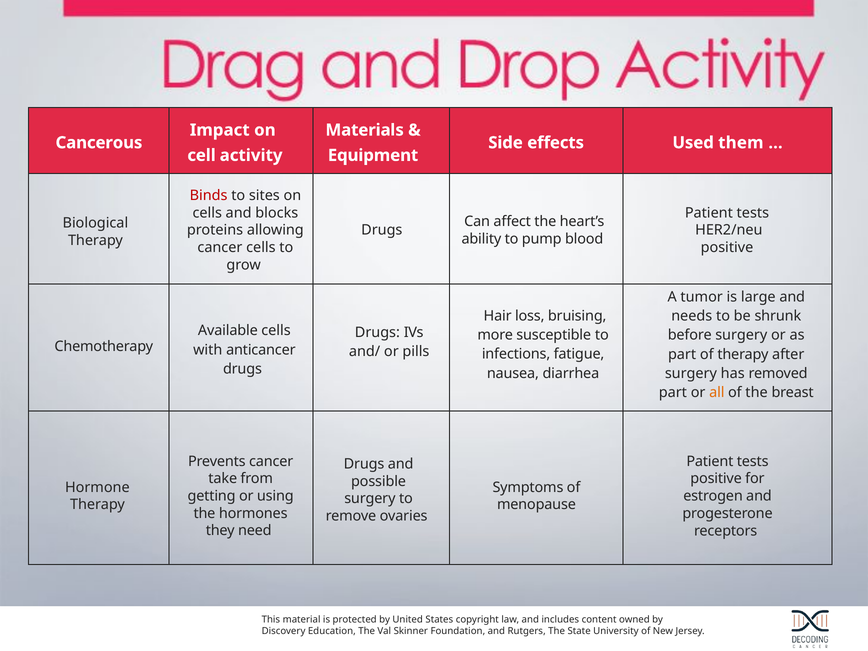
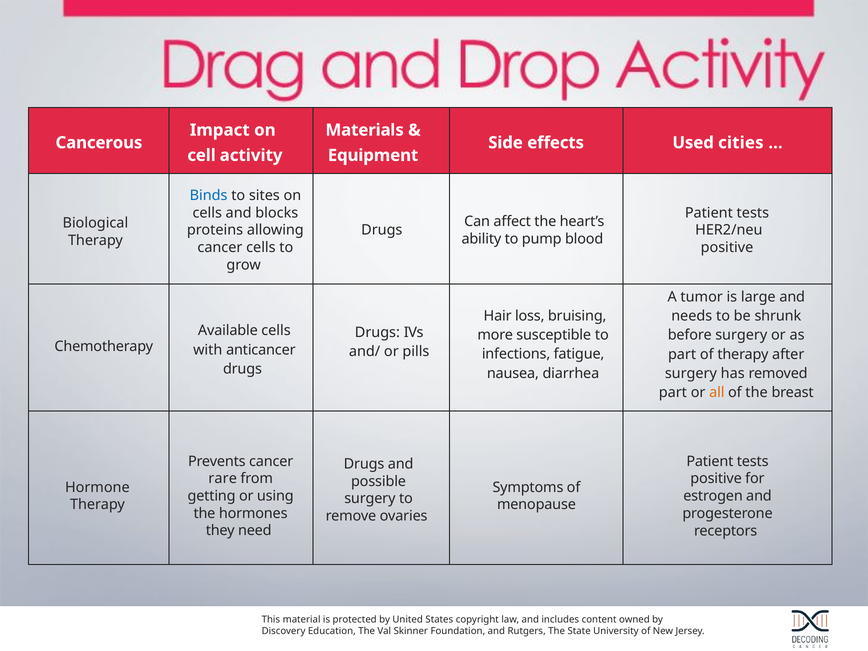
them: them -> cities
Binds colour: red -> blue
take: take -> rare
